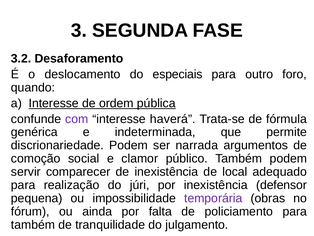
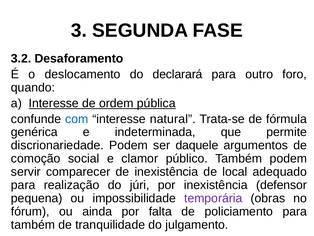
especiais: especiais -> declarará
com colour: purple -> blue
haverá: haverá -> natural
narrada: narrada -> daquele
